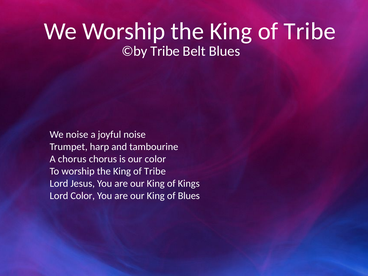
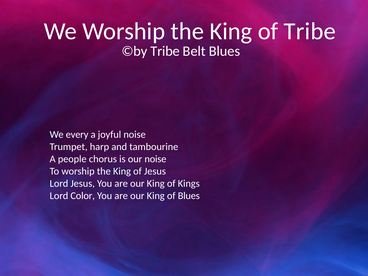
We noise: noise -> every
A chorus: chorus -> people
our color: color -> noise
Tribe at (155, 171): Tribe -> Jesus
